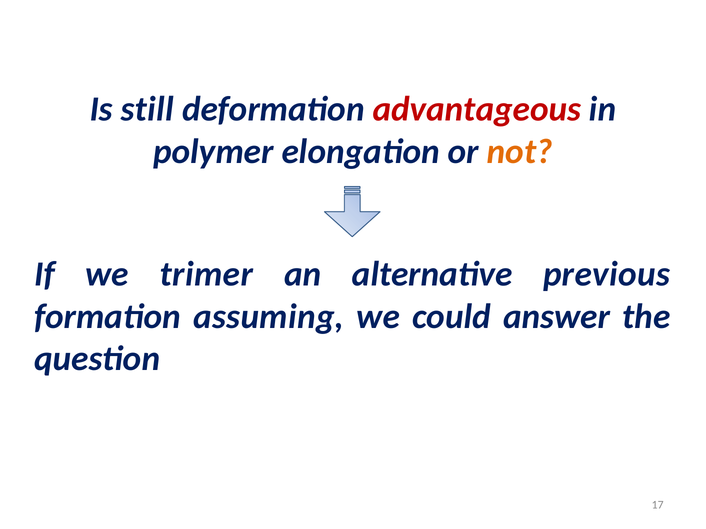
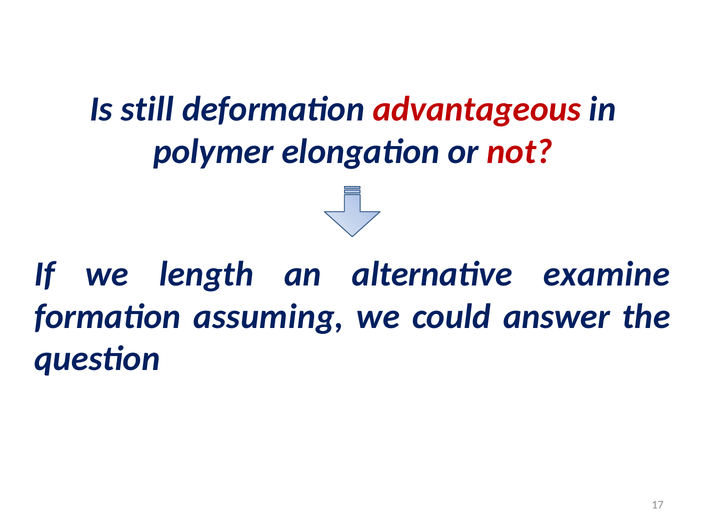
not colour: orange -> red
trimer: trimer -> length
previous: previous -> examine
